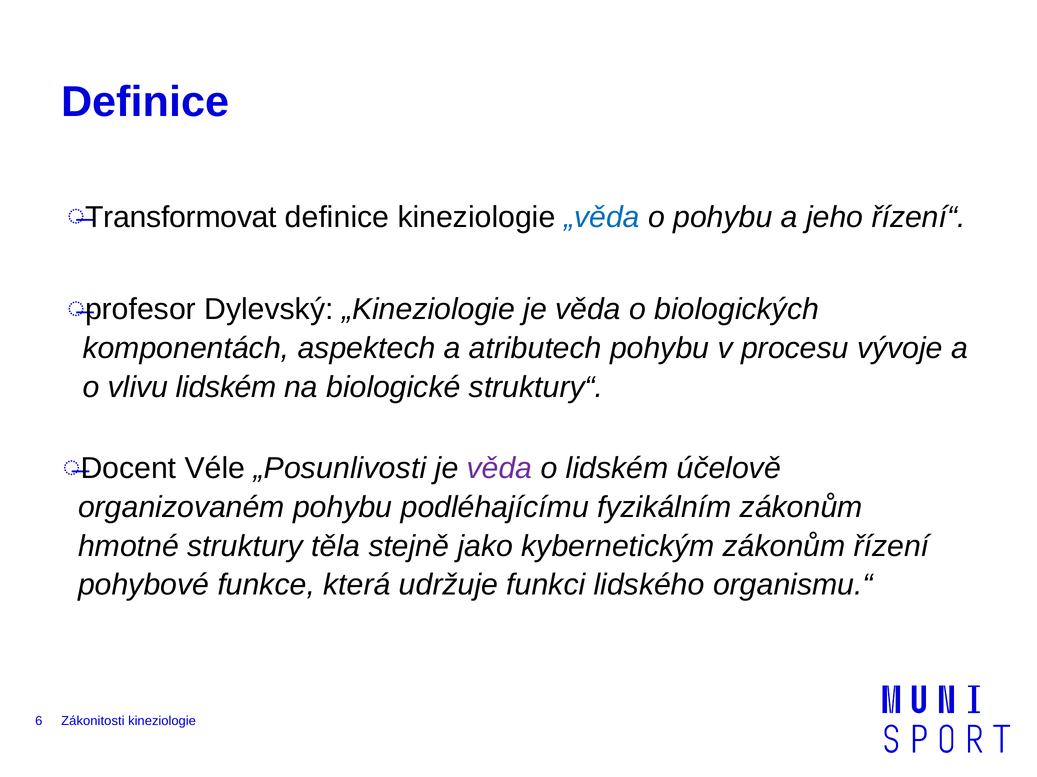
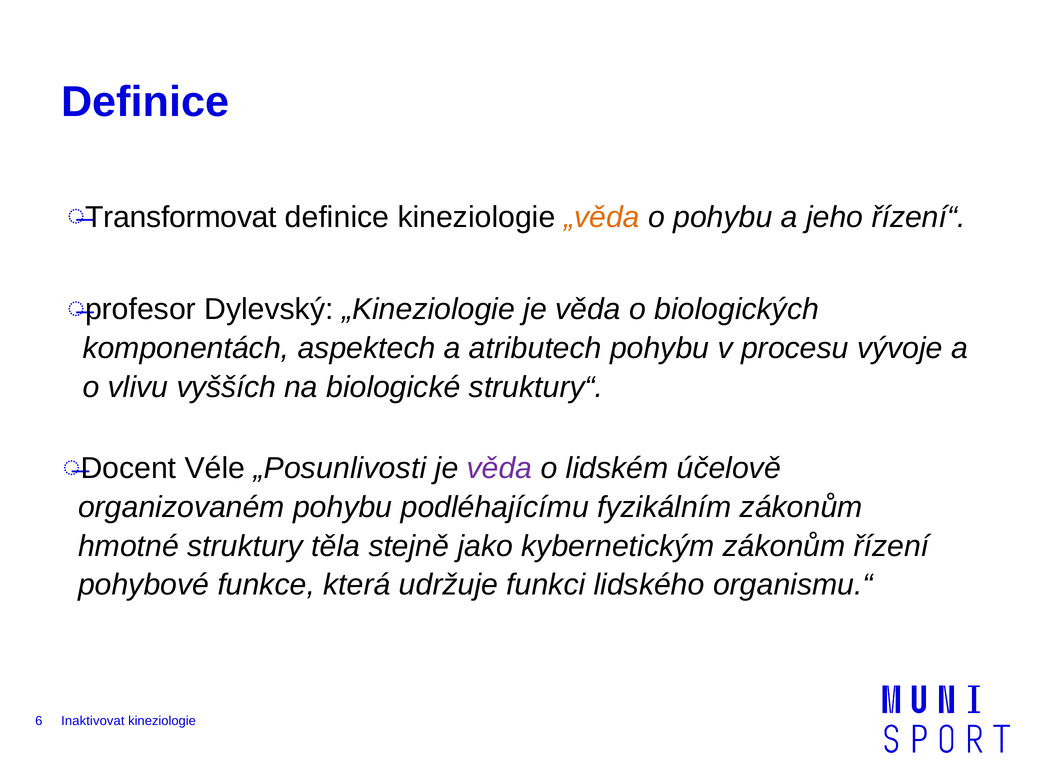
„věda colour: blue -> orange
vlivu lidském: lidském -> vyšších
Zákonitosti: Zákonitosti -> Inaktivovat
